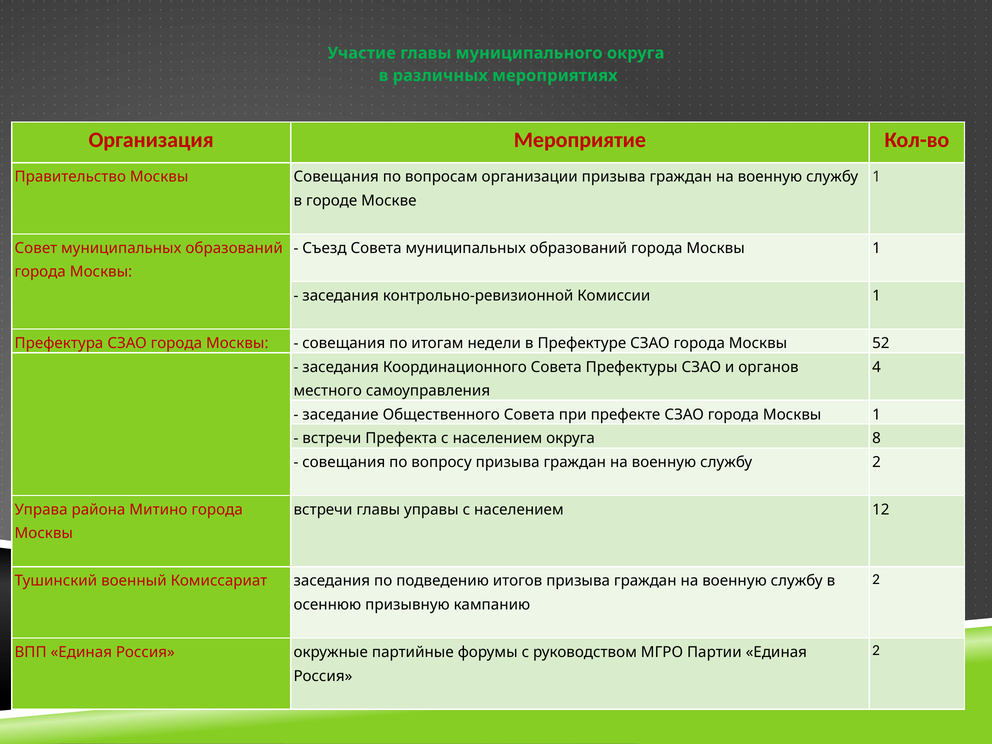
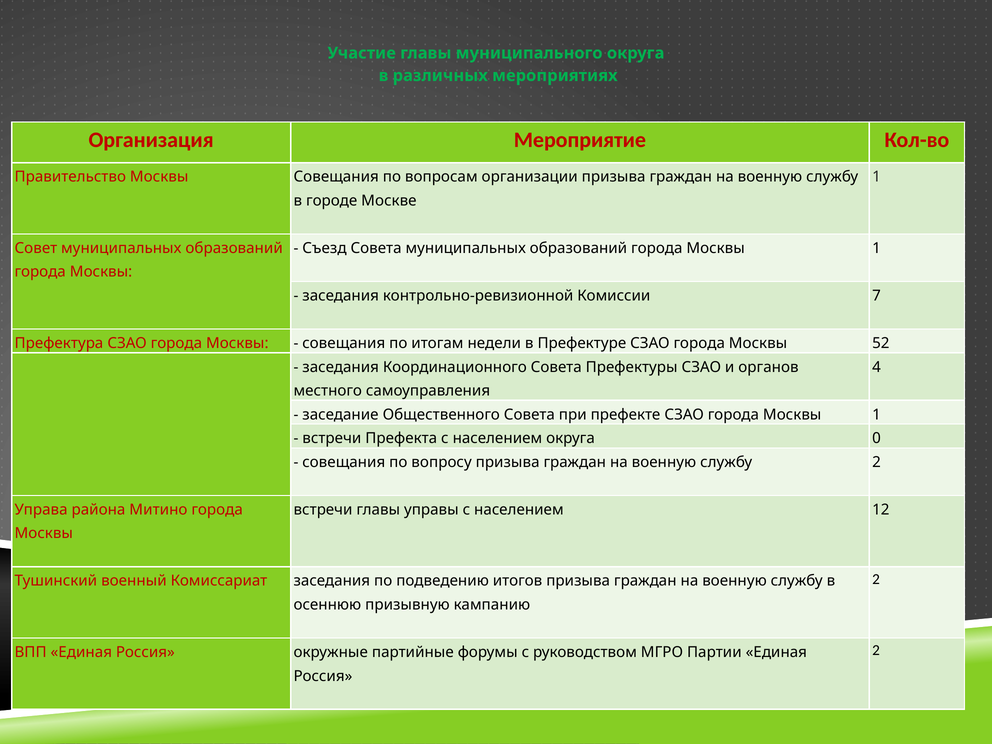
Комиссии 1: 1 -> 7
8: 8 -> 0
